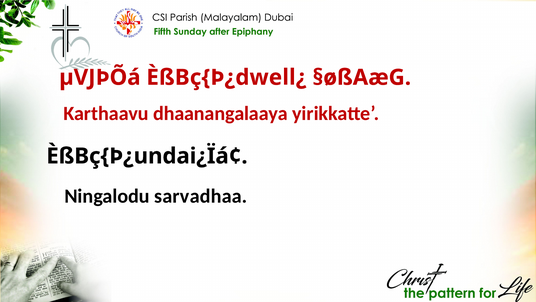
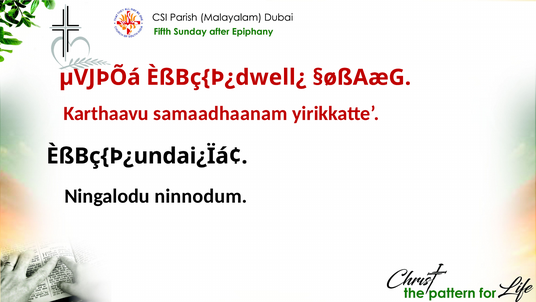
dhaanangalaaya: dhaanangalaaya -> samaadhaanam
sarvadhaa: sarvadhaa -> ninnodum
